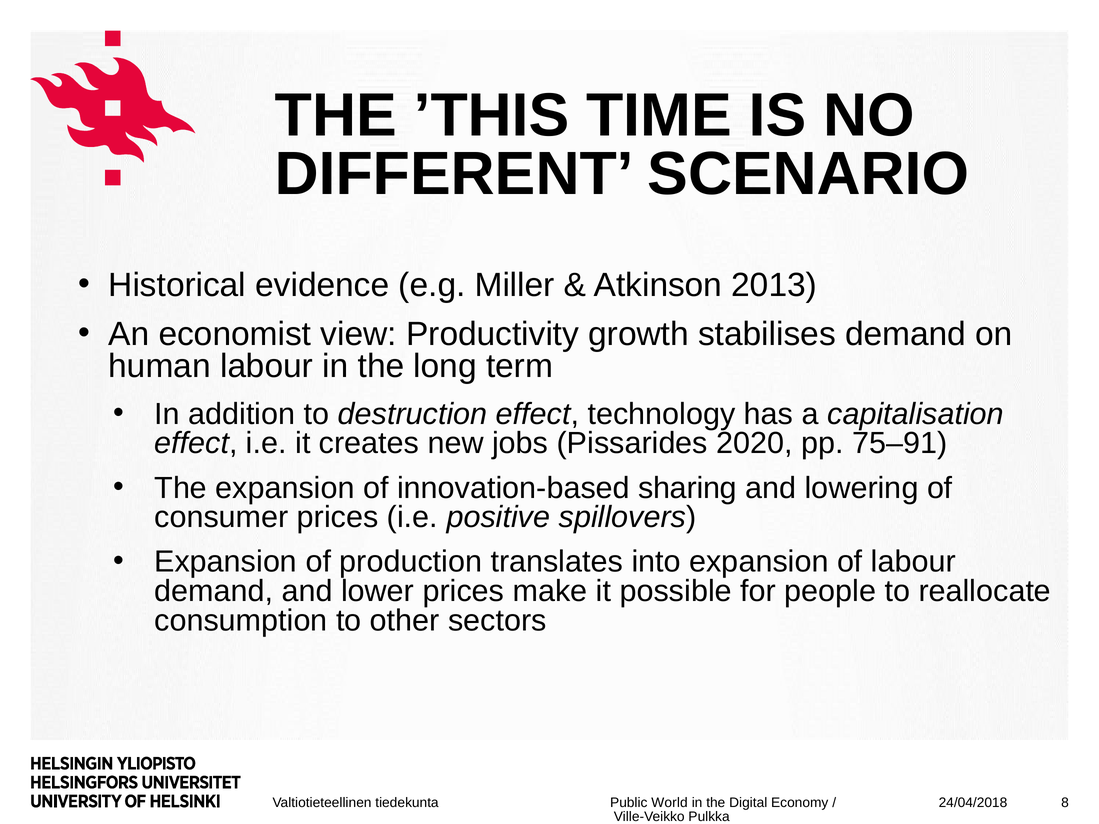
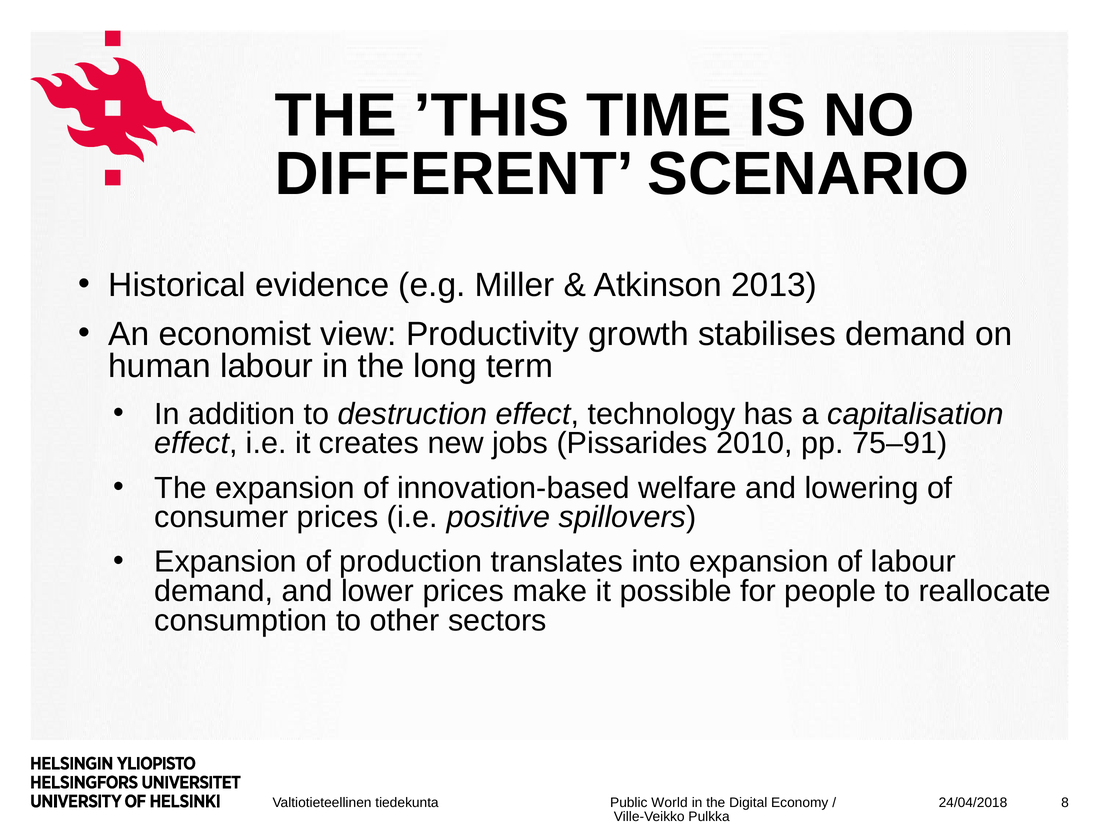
2020: 2020 -> 2010
sharing: sharing -> welfare
